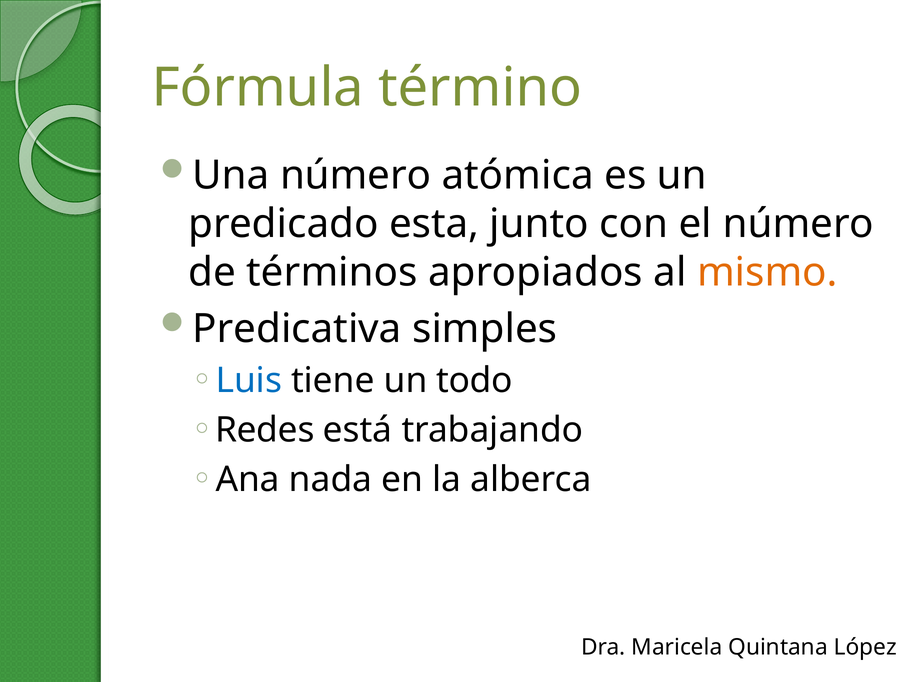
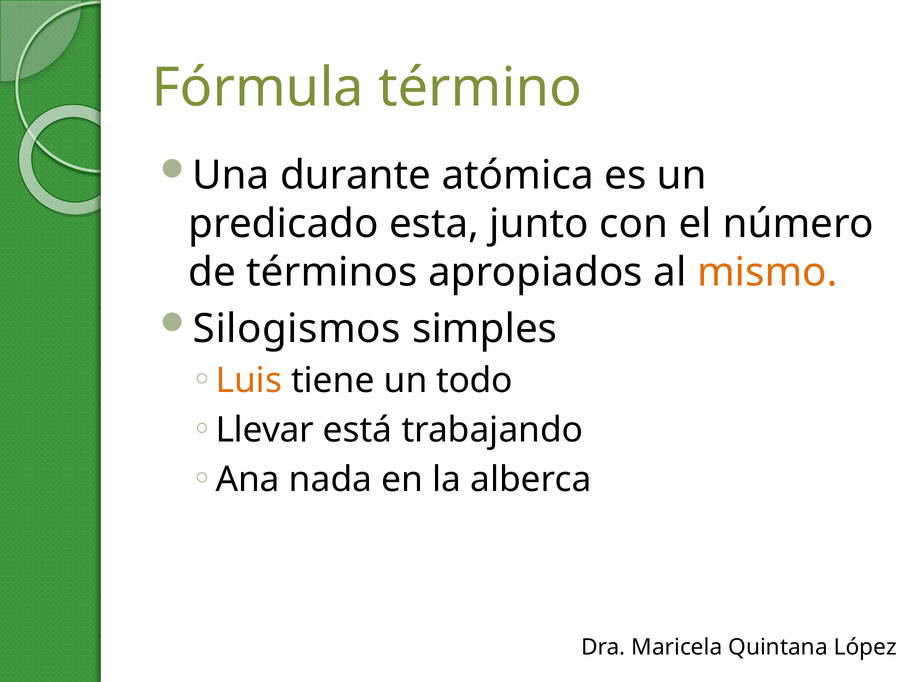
Una número: número -> durante
Predicativa: Predicativa -> Silogismos
Luis colour: blue -> orange
Redes: Redes -> Llevar
